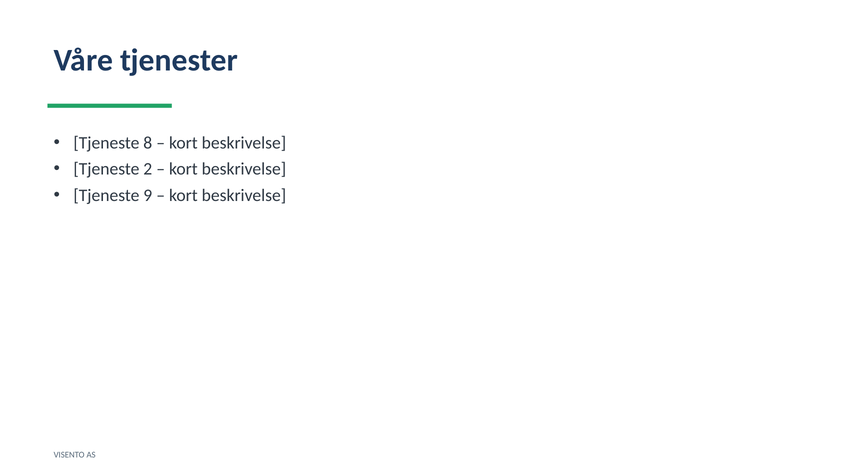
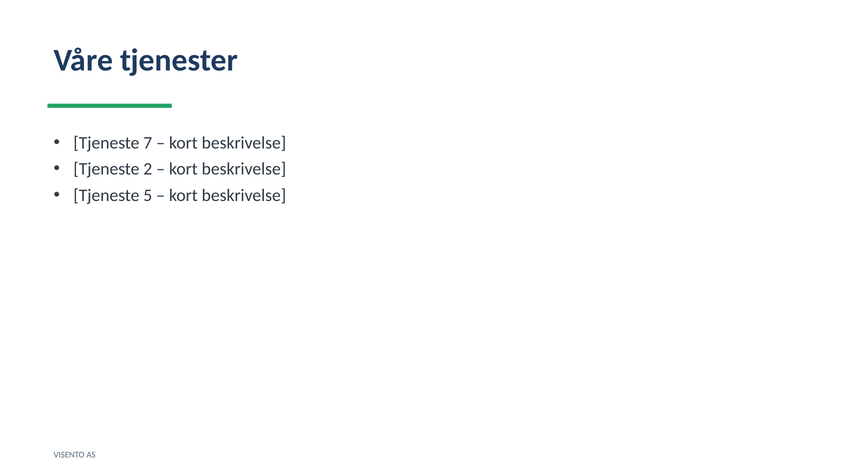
8: 8 -> 7
9: 9 -> 5
